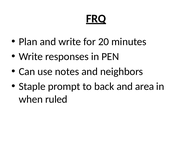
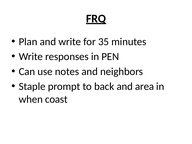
20: 20 -> 35
ruled: ruled -> coast
